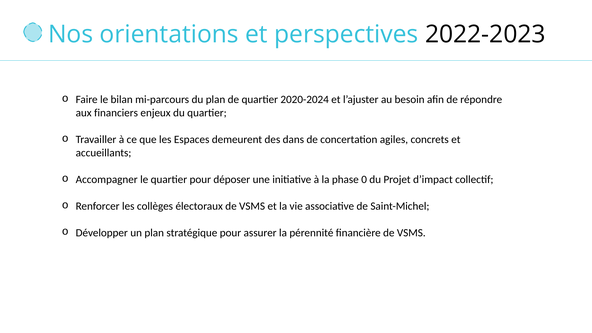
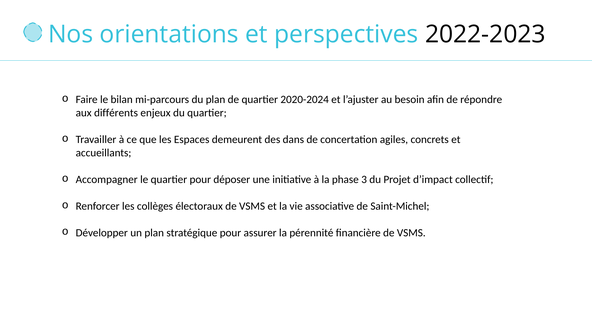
financiers: financiers -> différents
0: 0 -> 3
